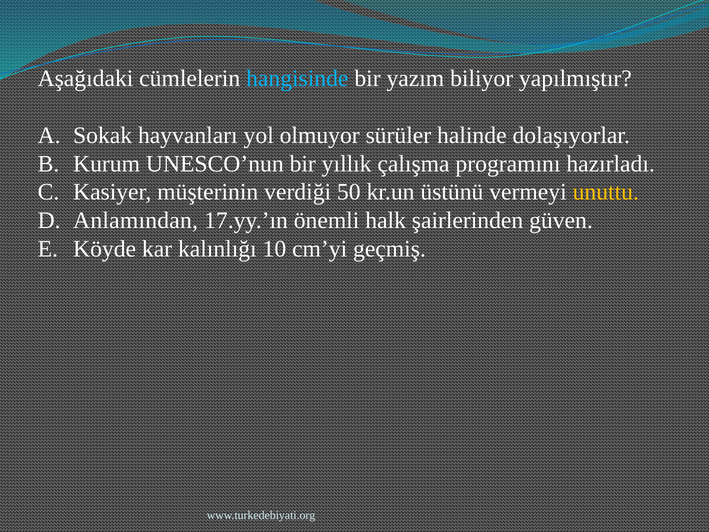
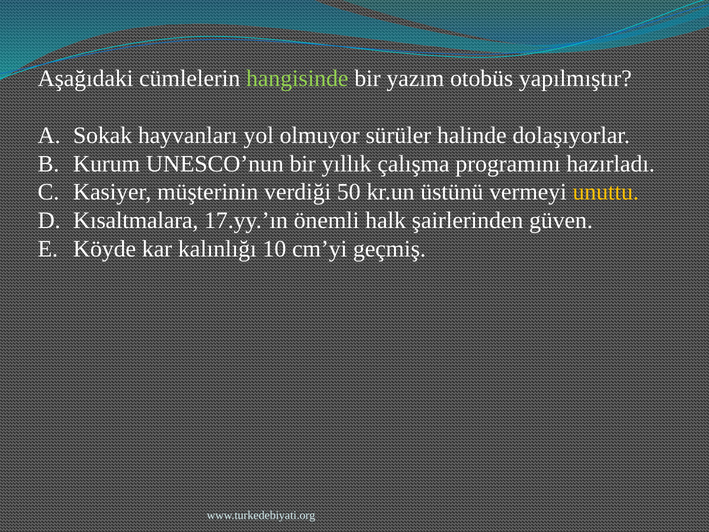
hangisinde colour: light blue -> light green
biliyor: biliyor -> otobüs
Anlamından: Anlamından -> Kısaltmalara
